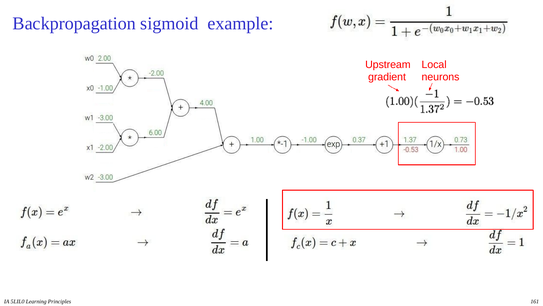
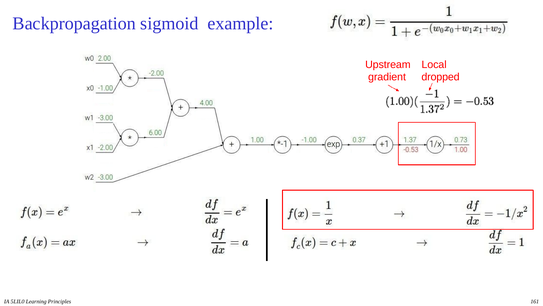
neurons: neurons -> dropped
